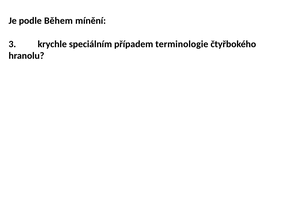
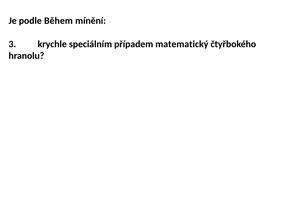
terminologie: terminologie -> matematický
